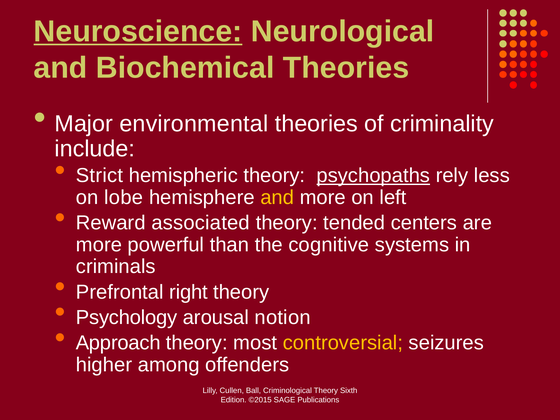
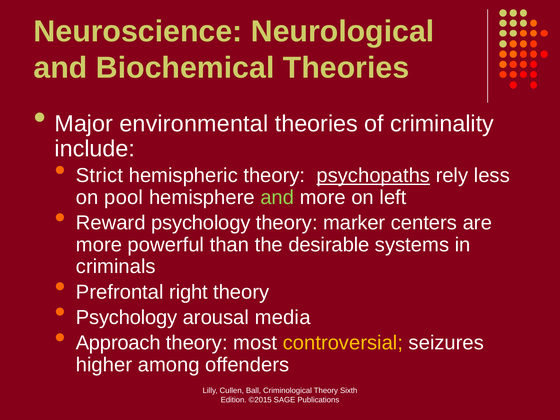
Neuroscience underline: present -> none
lobe: lobe -> pool
and at (277, 197) colour: yellow -> light green
Reward associated: associated -> psychology
tended: tended -> marker
cognitive: cognitive -> desirable
notion: notion -> media
